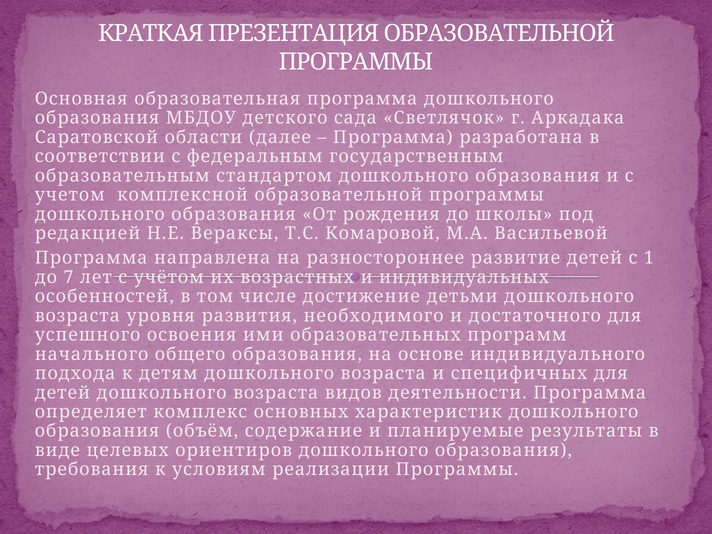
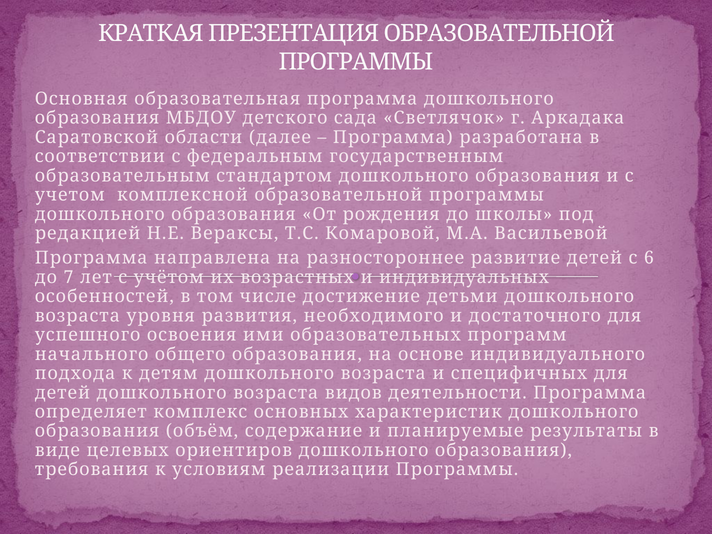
1: 1 -> 6
